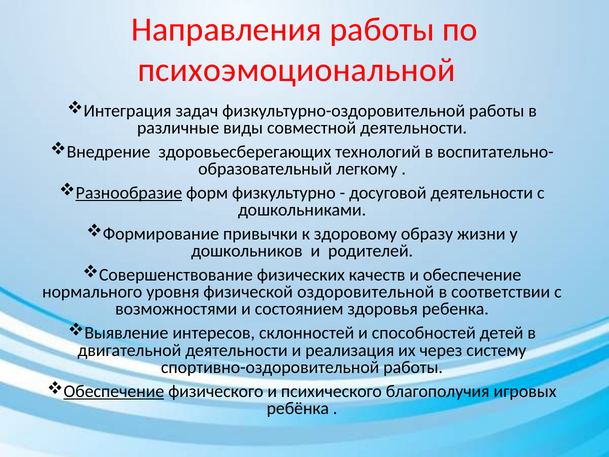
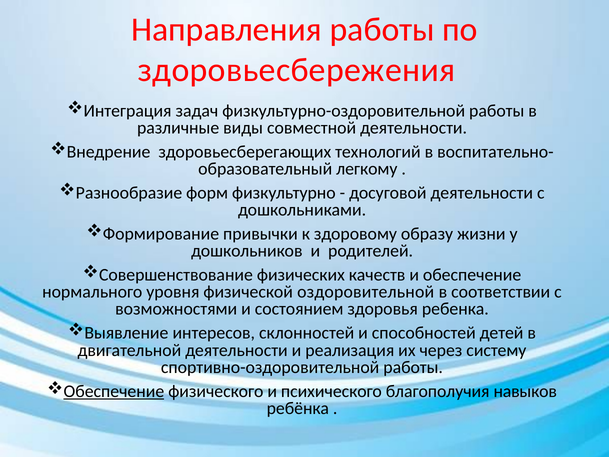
психоэмоциональной: психоэмоциональной -> здоровьесбережения
Разнообразие underline: present -> none
игровых: игровых -> навыков
